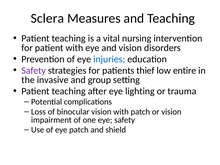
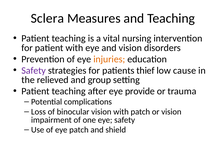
injuries colour: blue -> orange
entire: entire -> cause
invasive: invasive -> relieved
lighting: lighting -> provide
